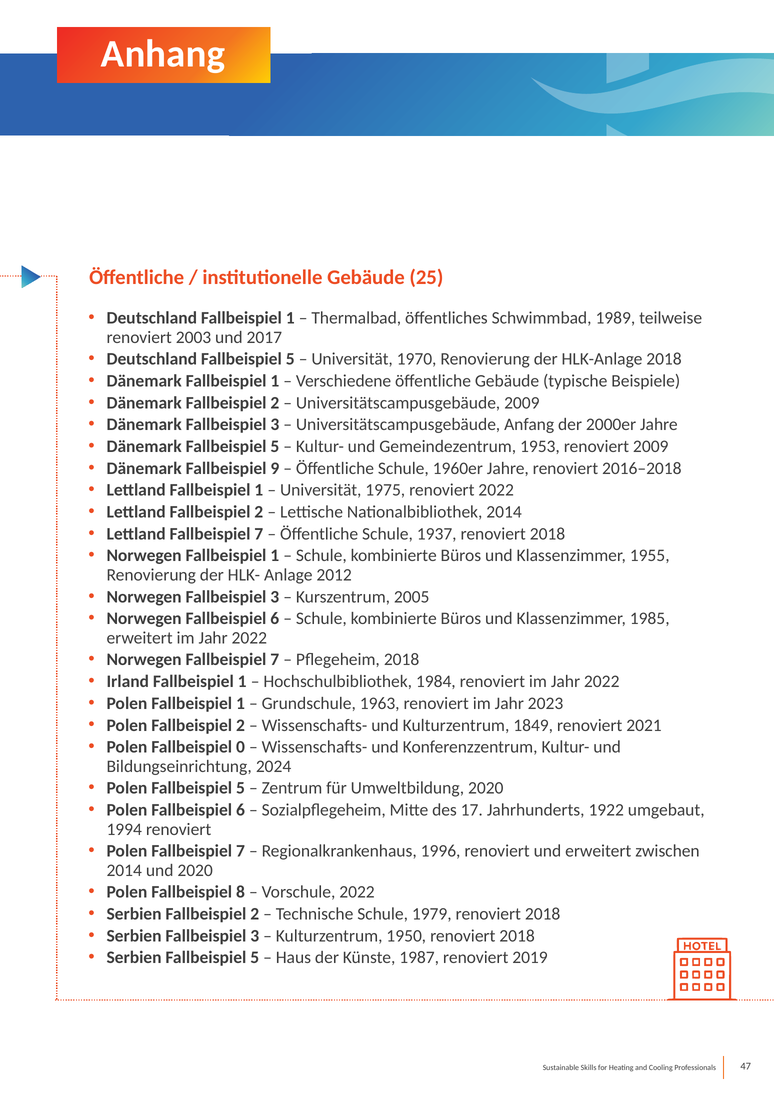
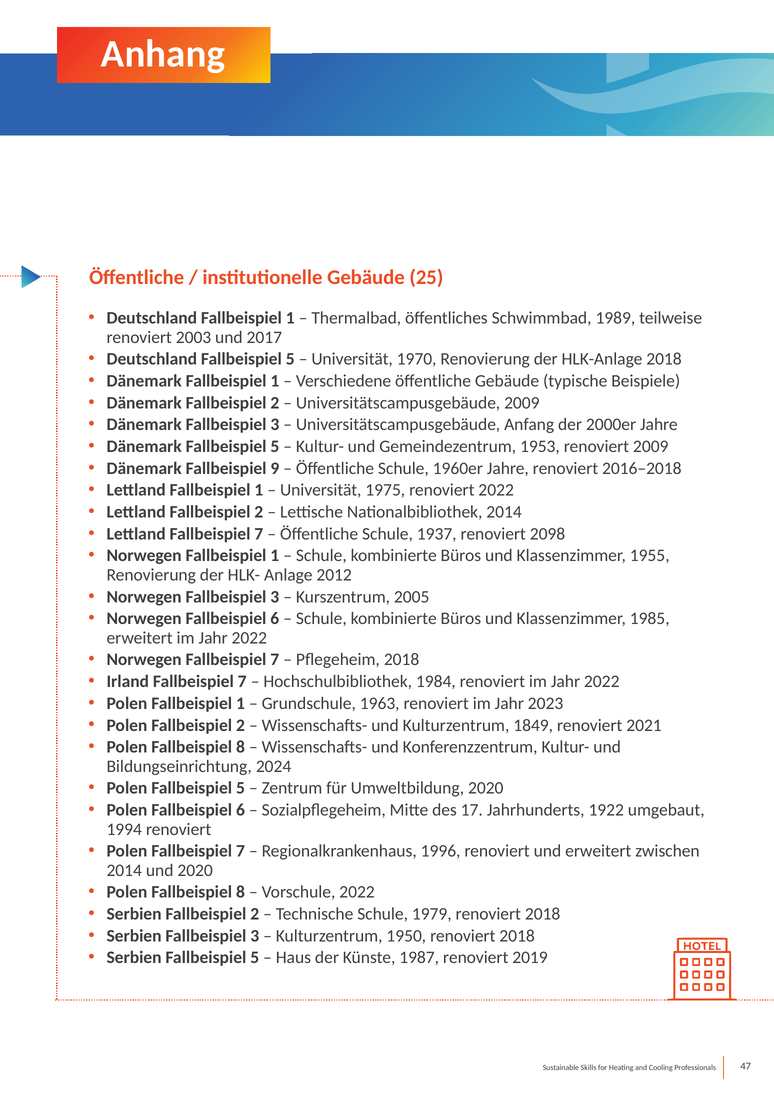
1937 renoviert 2018: 2018 -> 2098
Irland Fallbeispiel 1: 1 -> 7
0 at (241, 748): 0 -> 8
